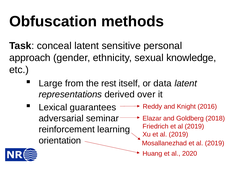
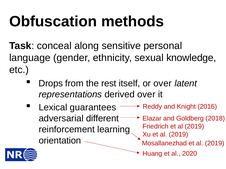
conceal latent: latent -> along
approach: approach -> language
Large: Large -> Drops
or data: data -> over
seminar: seminar -> different
